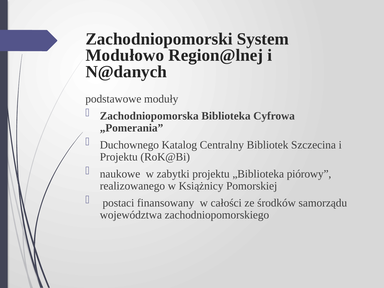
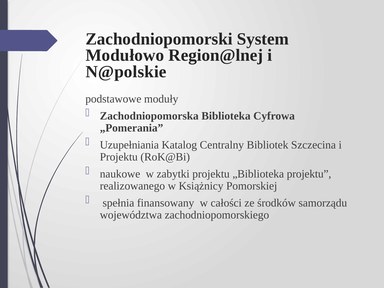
N@danych: N@danych -> N@polskie
Duchownego: Duchownego -> Uzupełniania
„Biblioteka piórowy: piórowy -> projektu
postaci: postaci -> spełnia
